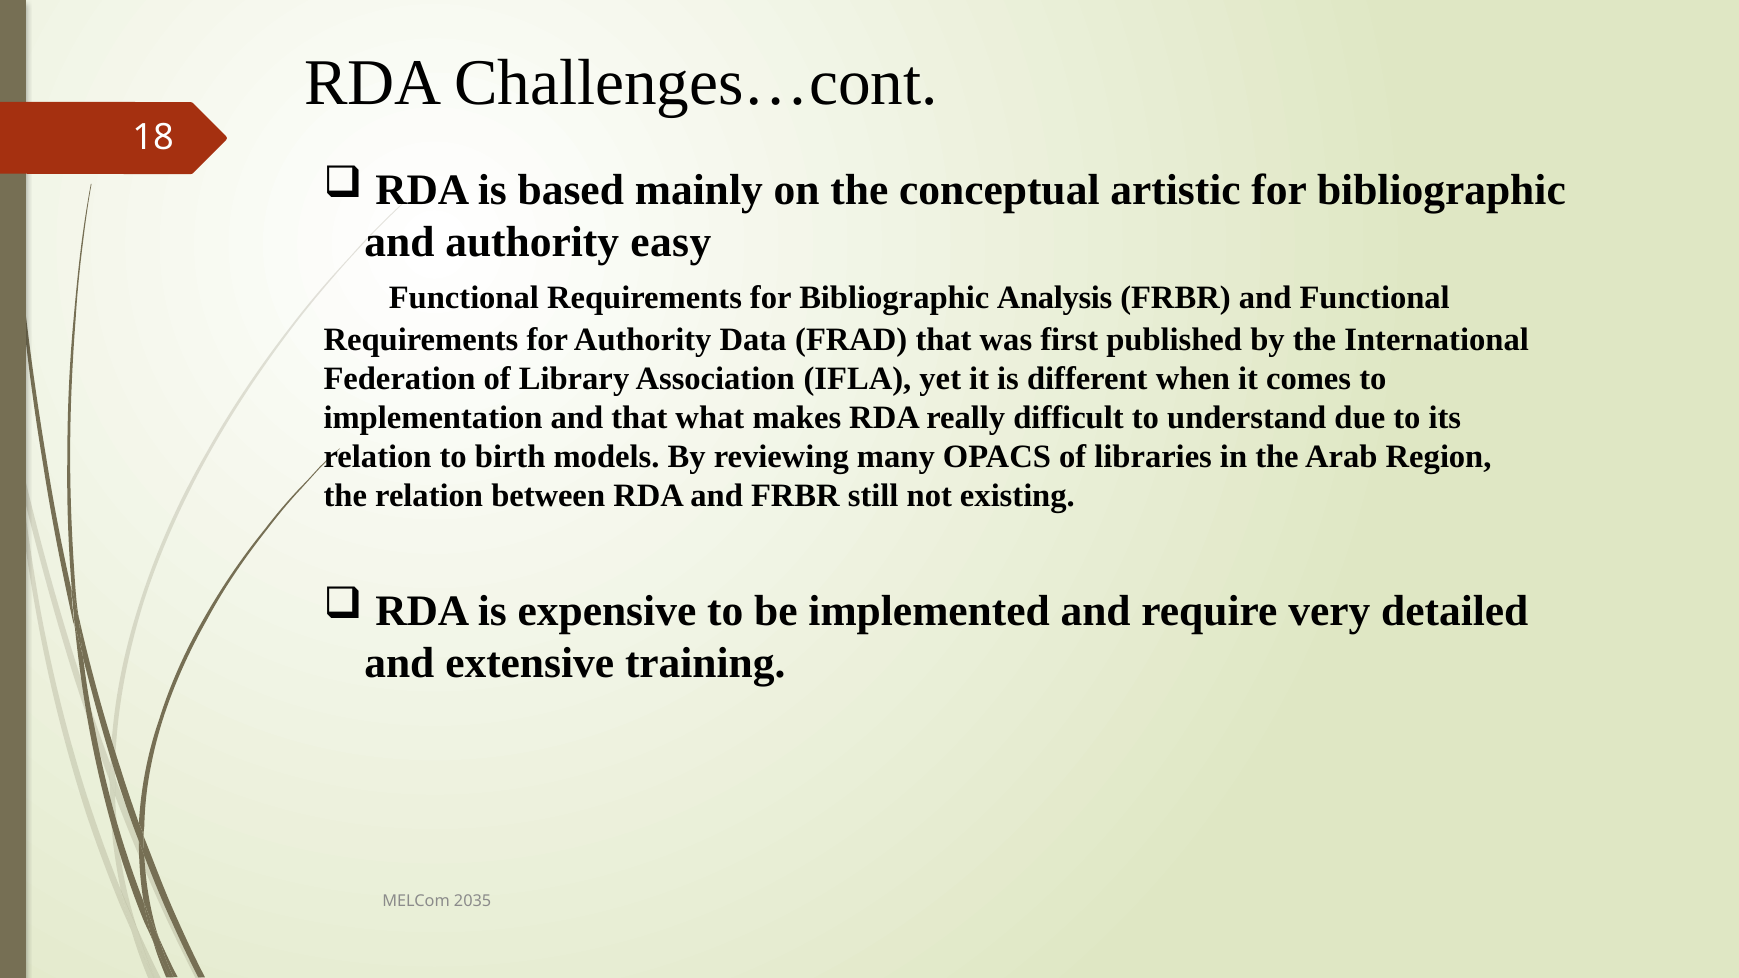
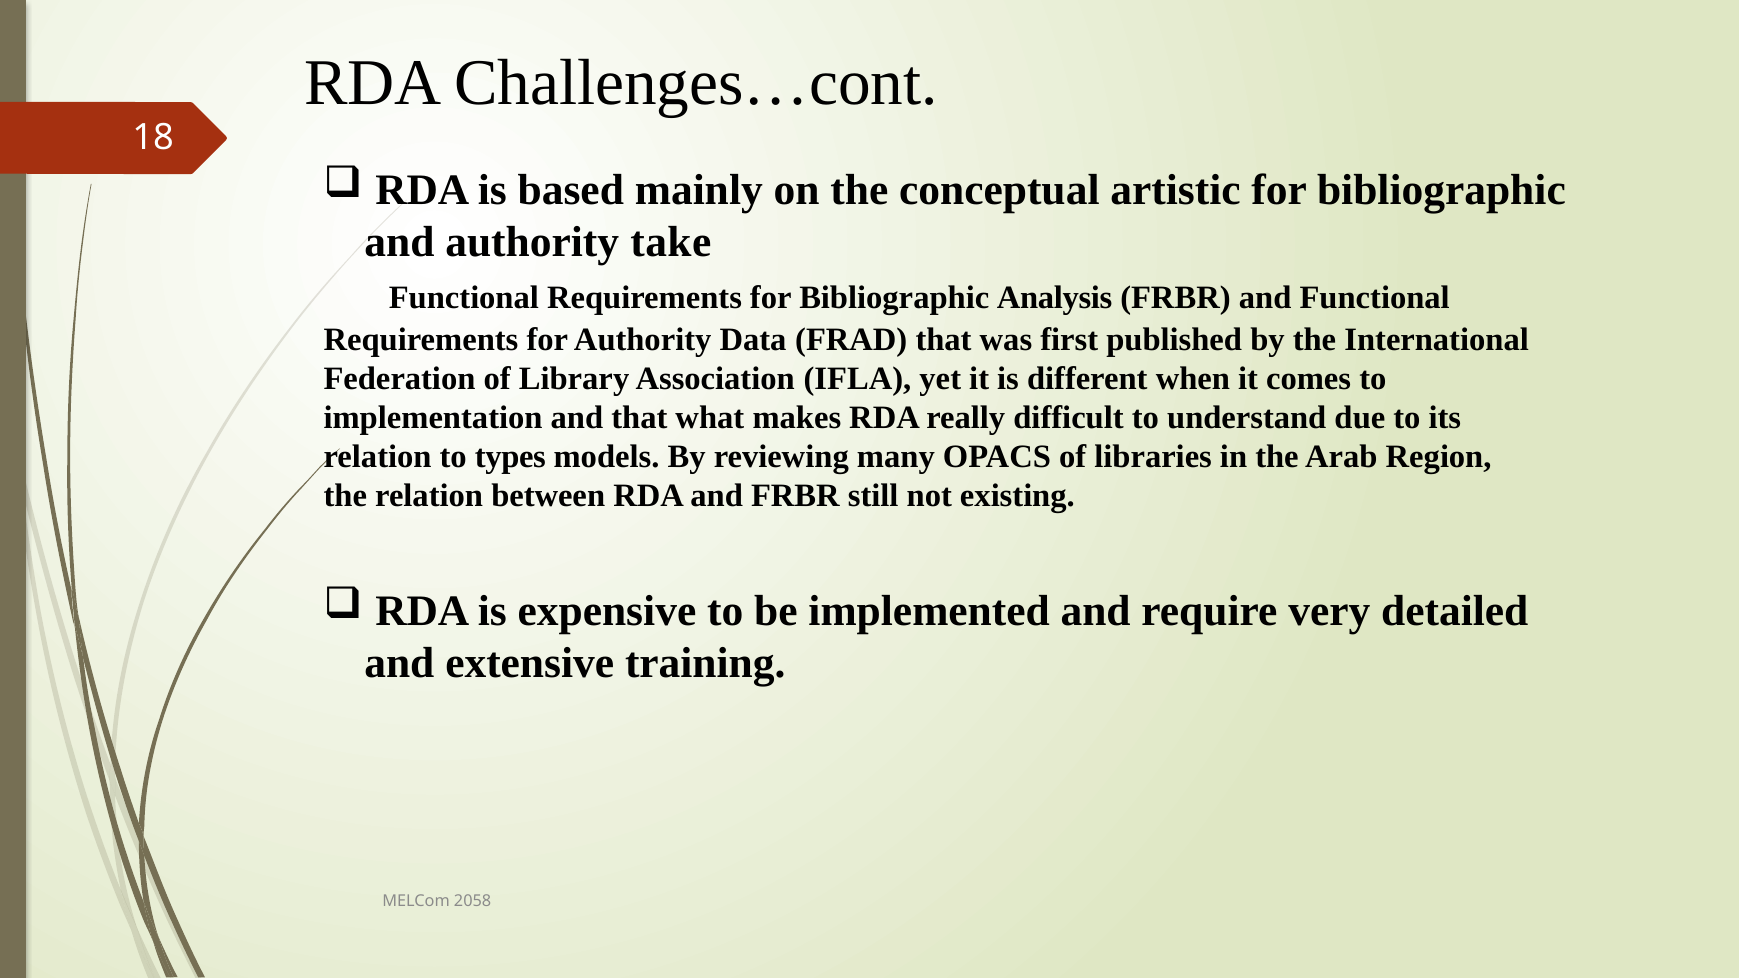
easy: easy -> take
birth: birth -> types
2035: 2035 -> 2058
